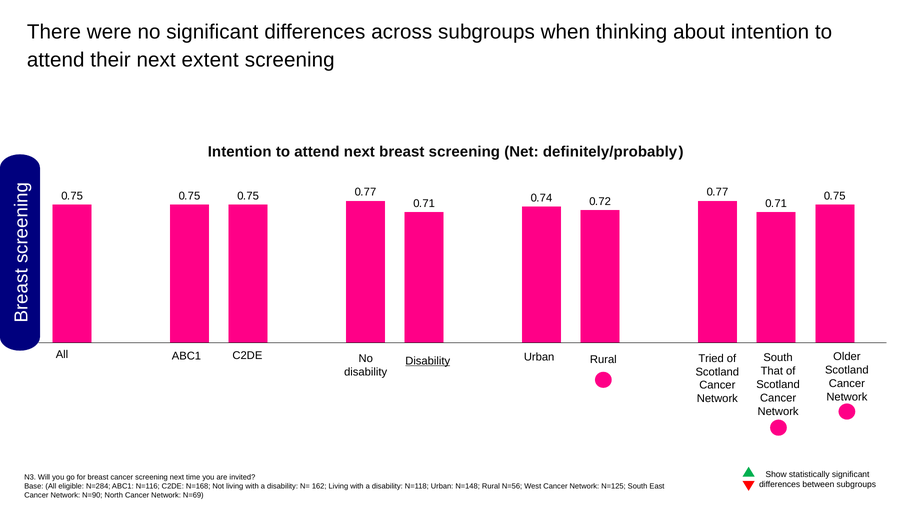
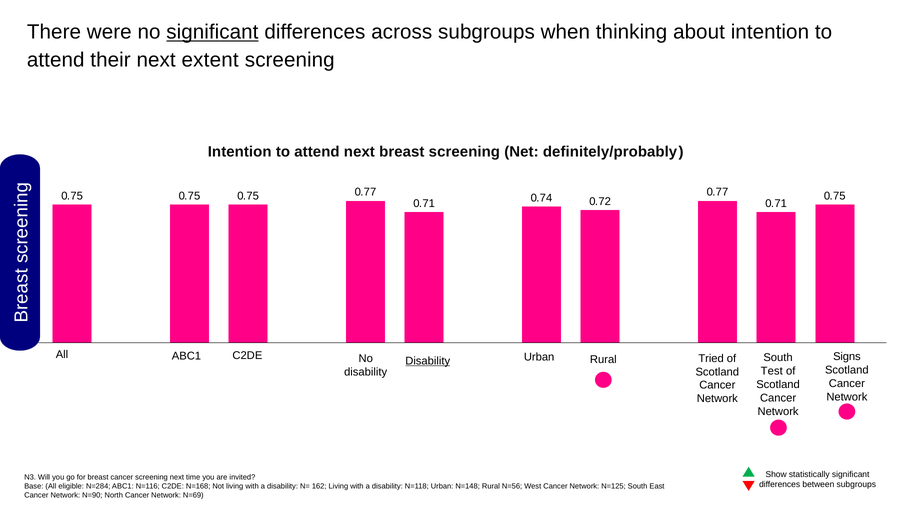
significant at (212, 32) underline: none -> present
Older: Older -> Signs
That: That -> Test
